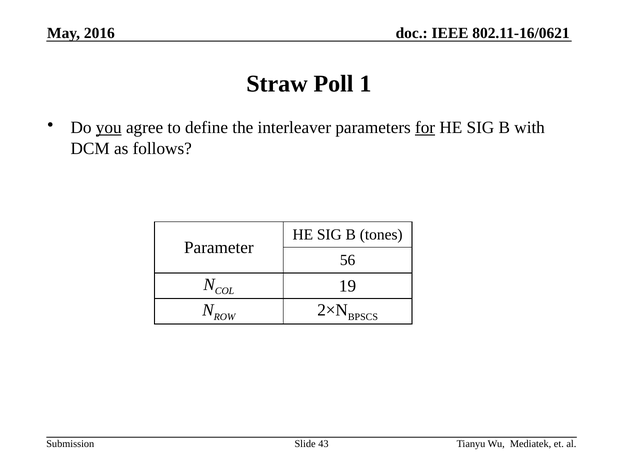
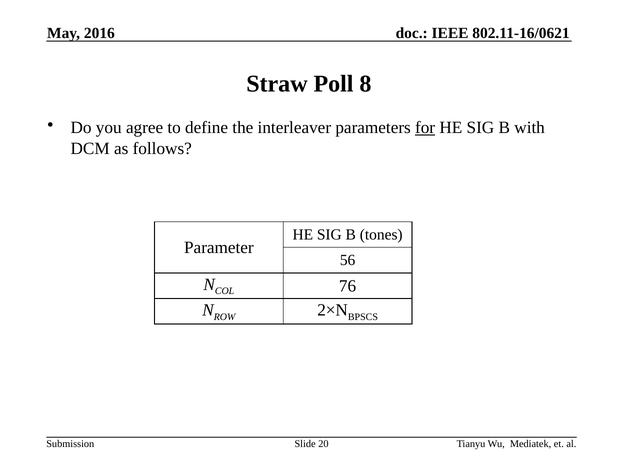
1: 1 -> 8
you underline: present -> none
19: 19 -> 76
43: 43 -> 20
